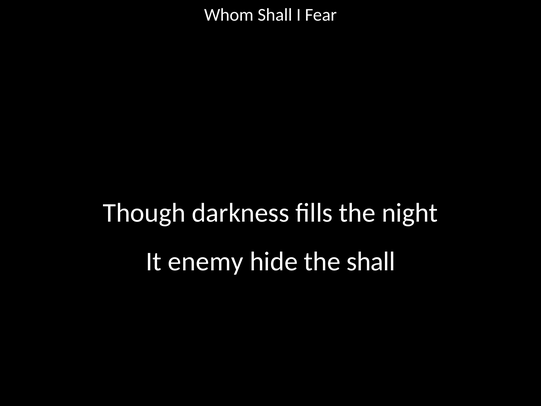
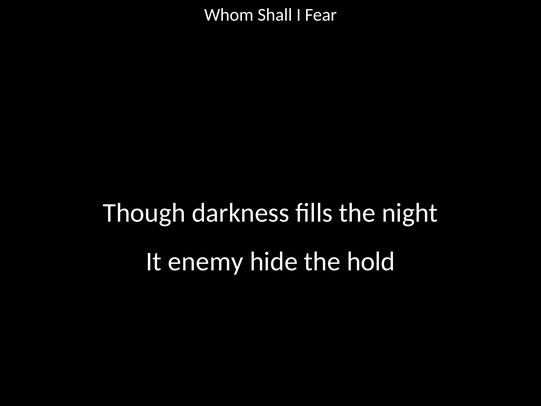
the shall: shall -> hold
